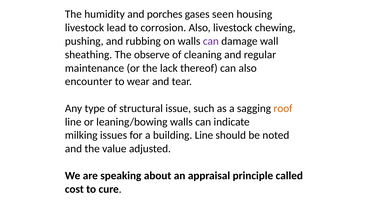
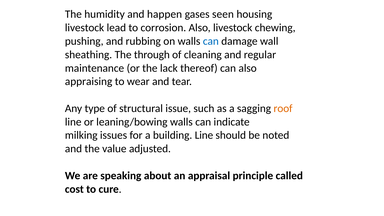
porches: porches -> happen
can at (211, 41) colour: purple -> blue
observe: observe -> through
encounter: encounter -> appraising
